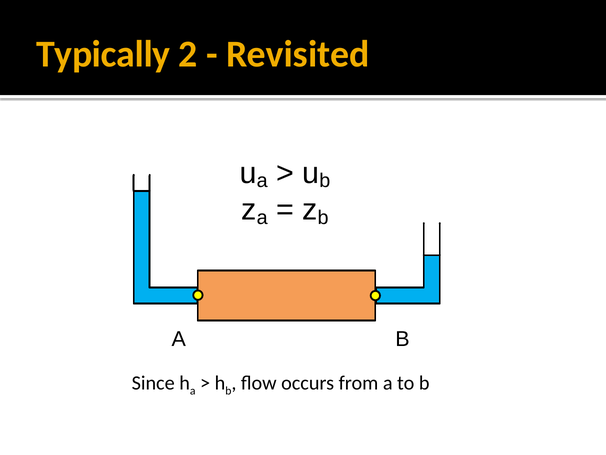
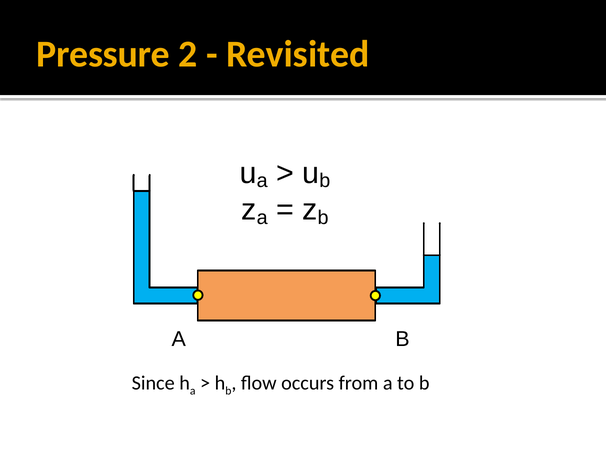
Typically: Typically -> Pressure
